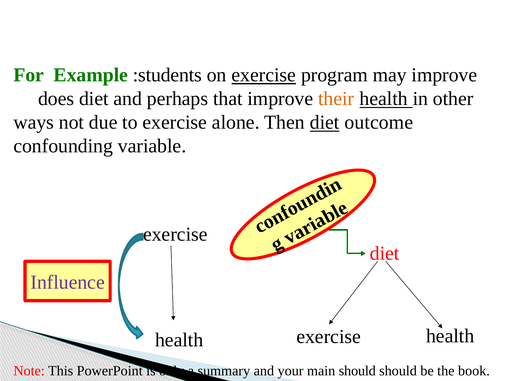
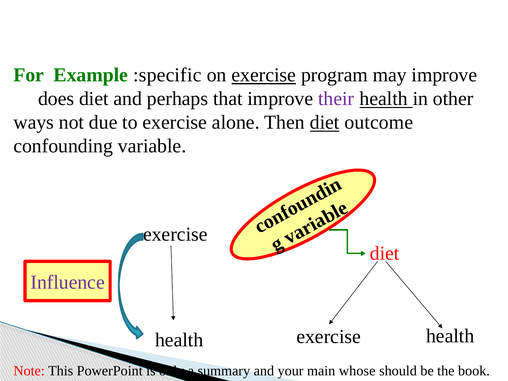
:students: :students -> :specific
their colour: orange -> purple
main should: should -> whose
